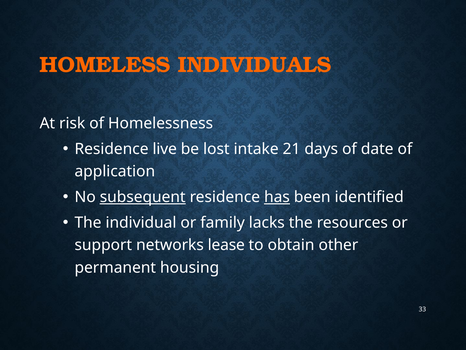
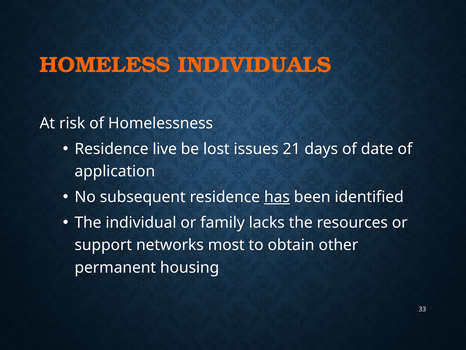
intake: intake -> issues
subsequent underline: present -> none
lease: lease -> most
